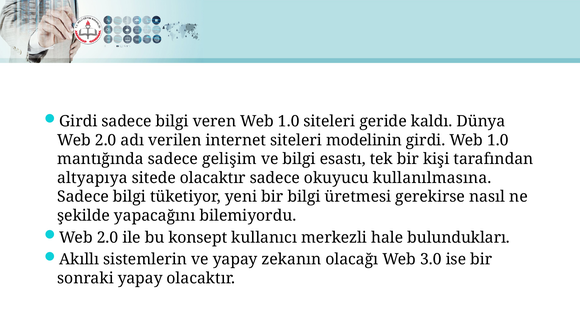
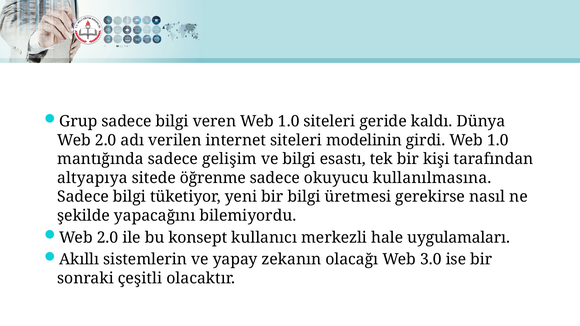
Girdi at (78, 122): Girdi -> Grup
sitede olacaktır: olacaktır -> öğrenme
bulundukları: bulundukları -> uygulamaları
sonraki yapay: yapay -> çeşitli
